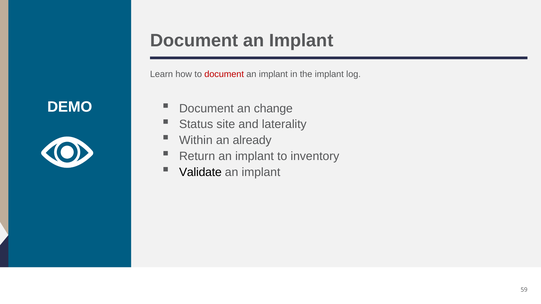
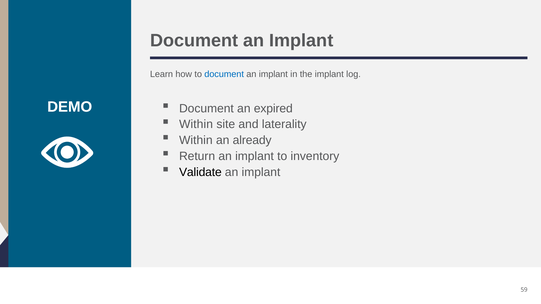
document at (224, 74) colour: red -> blue
change: change -> expired
Status at (196, 124): Status -> Within
